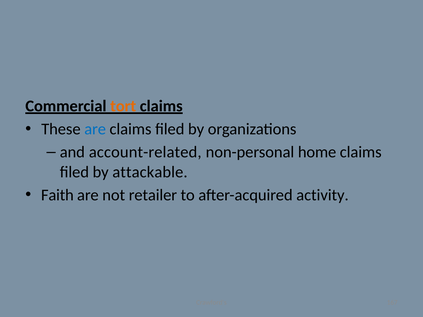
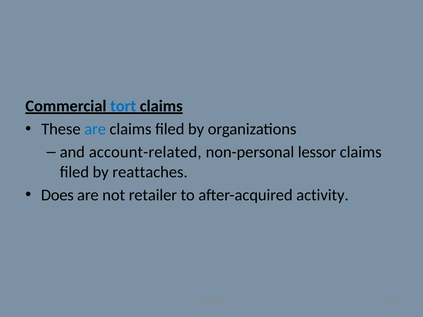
tort colour: orange -> blue
home: home -> lessor
attackable: attackable -> reattaches
Faith: Faith -> Does
